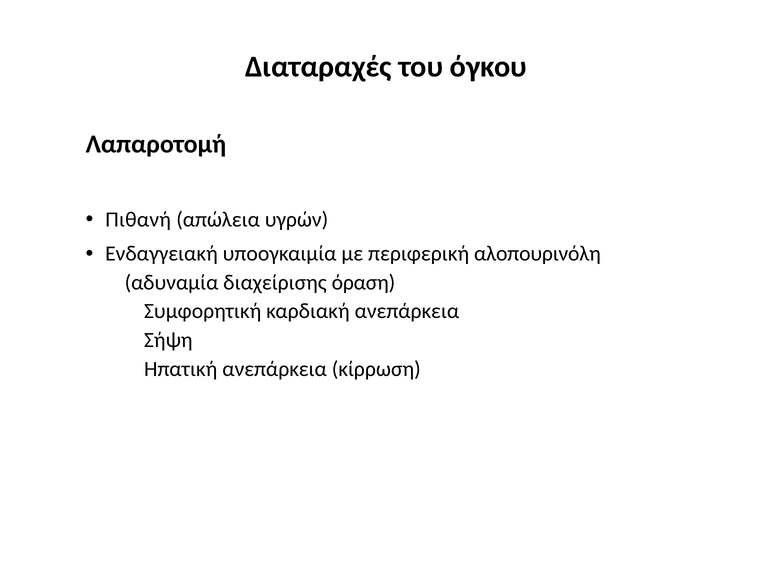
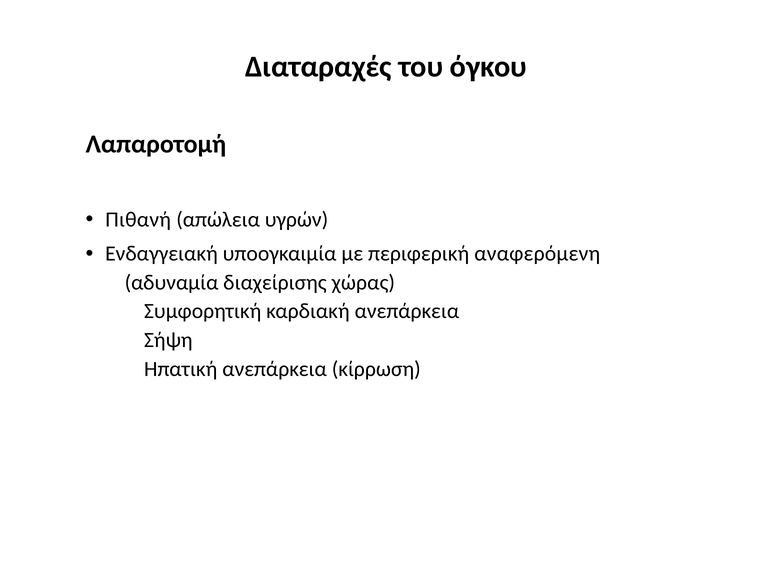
αλοπουρινόλη: αλοπουρινόλη -> αναφερόμενη
όραση: όραση -> χώρας
